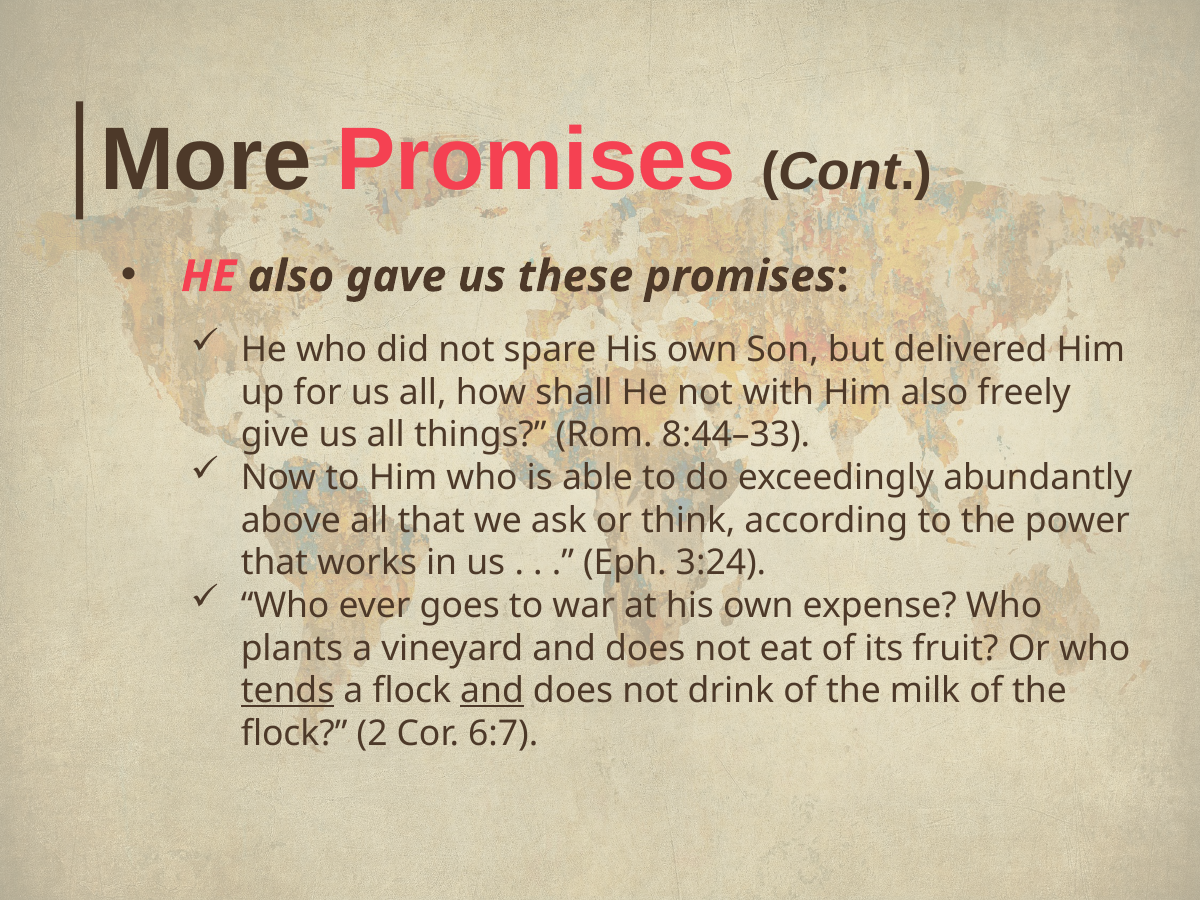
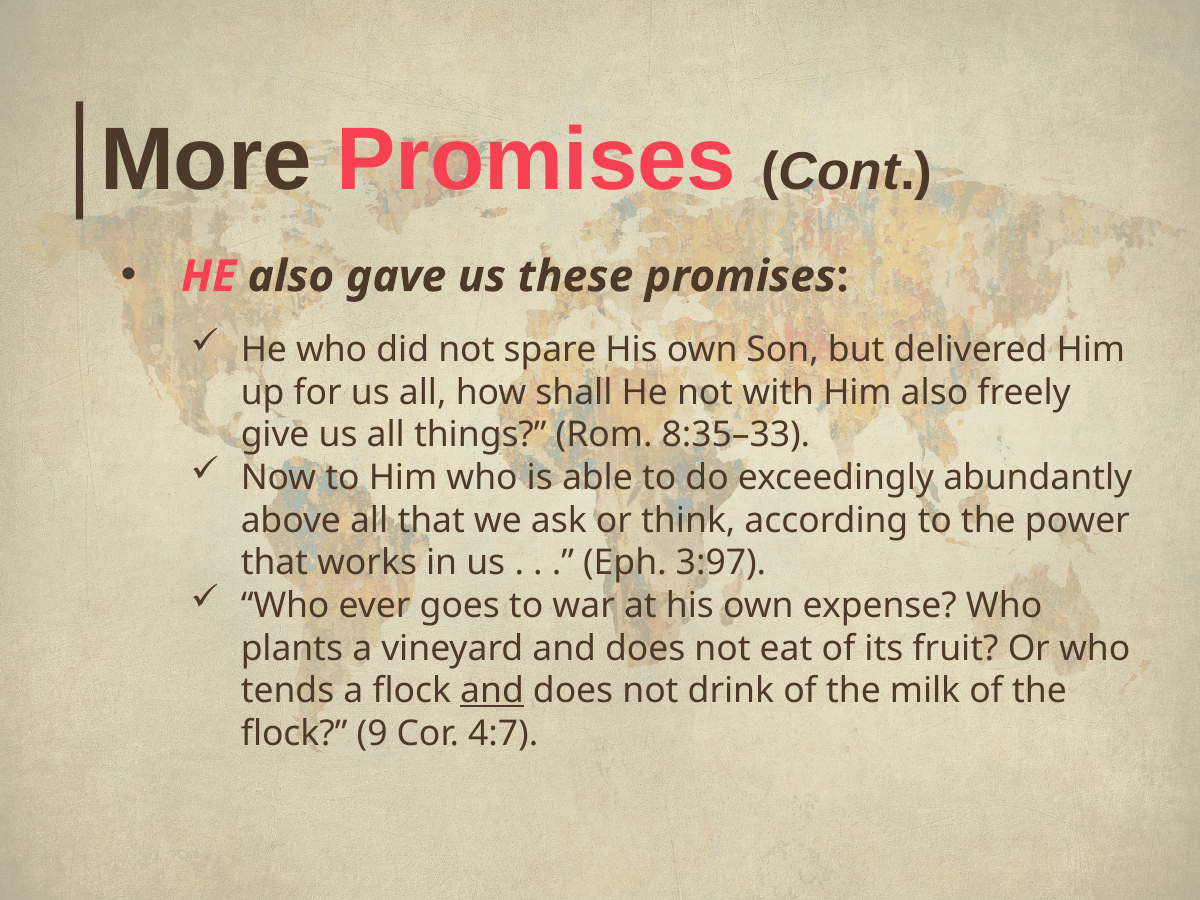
8:44–33: 8:44–33 -> 8:35–33
3:24: 3:24 -> 3:97
tends underline: present -> none
2: 2 -> 9
6:7: 6:7 -> 4:7
